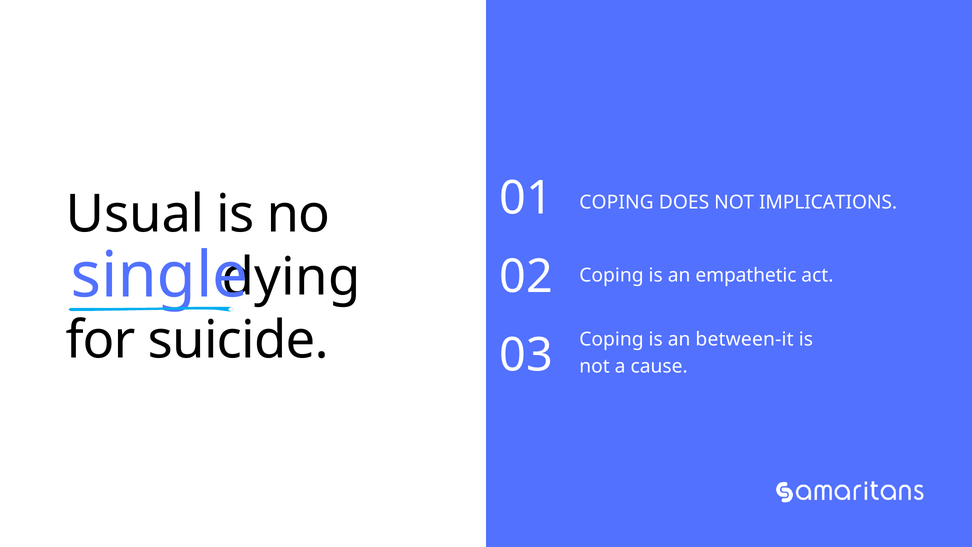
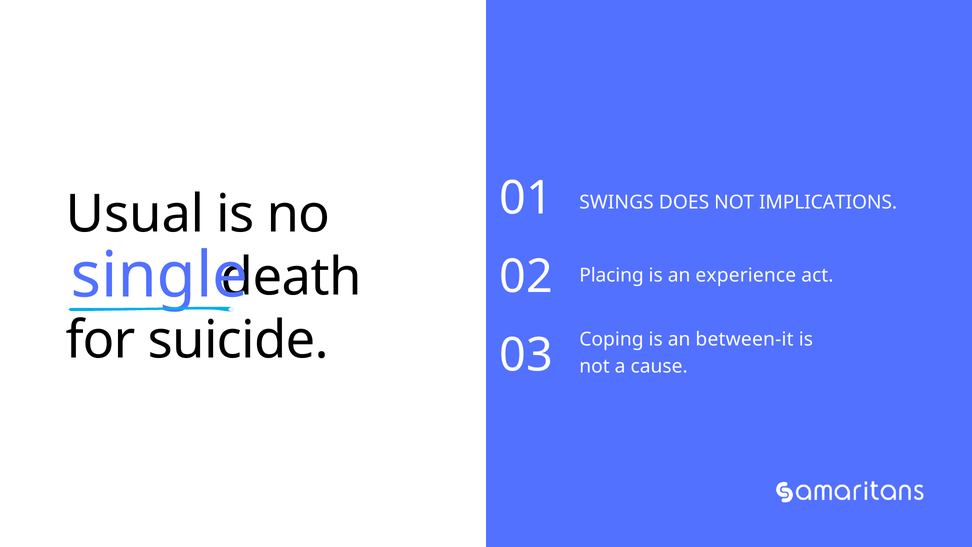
COPING at (617, 202): COPING -> SWINGS
dying: dying -> death
Coping at (611, 275): Coping -> Placing
empathetic: empathetic -> experience
